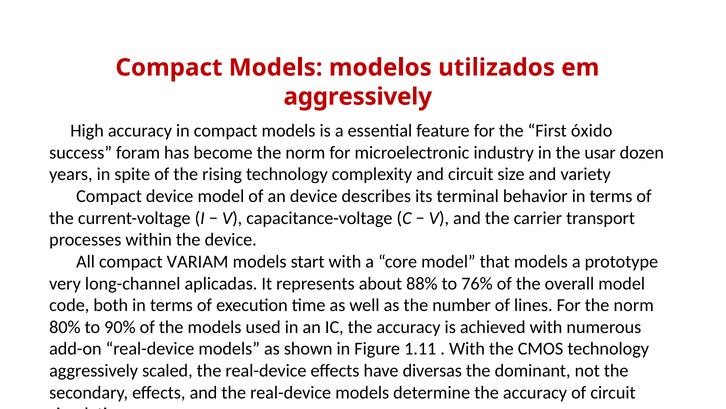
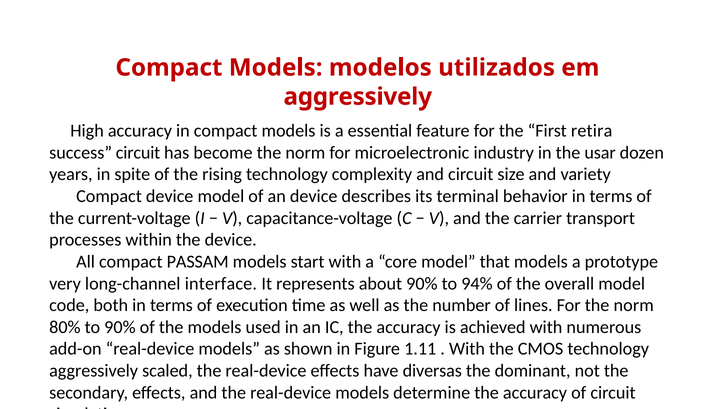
óxido: óxido -> retira
success foram: foram -> circuit
VARIAM: VARIAM -> PASSAM
aplicadas: aplicadas -> interface
about 88%: 88% -> 90%
76%: 76% -> 94%
